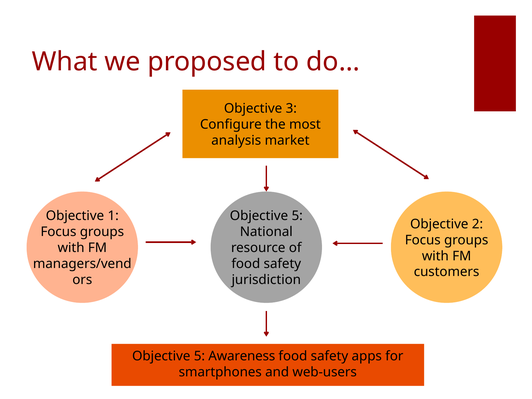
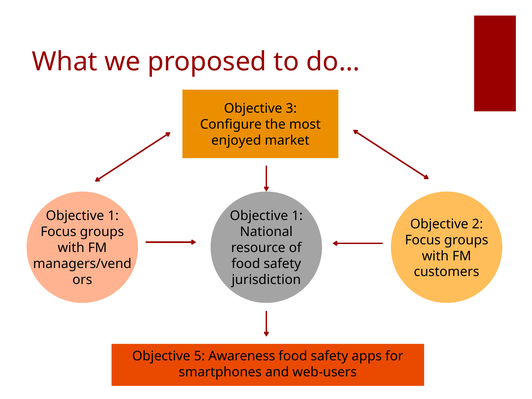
analysis: analysis -> enjoyed
5 at (297, 216): 5 -> 1
